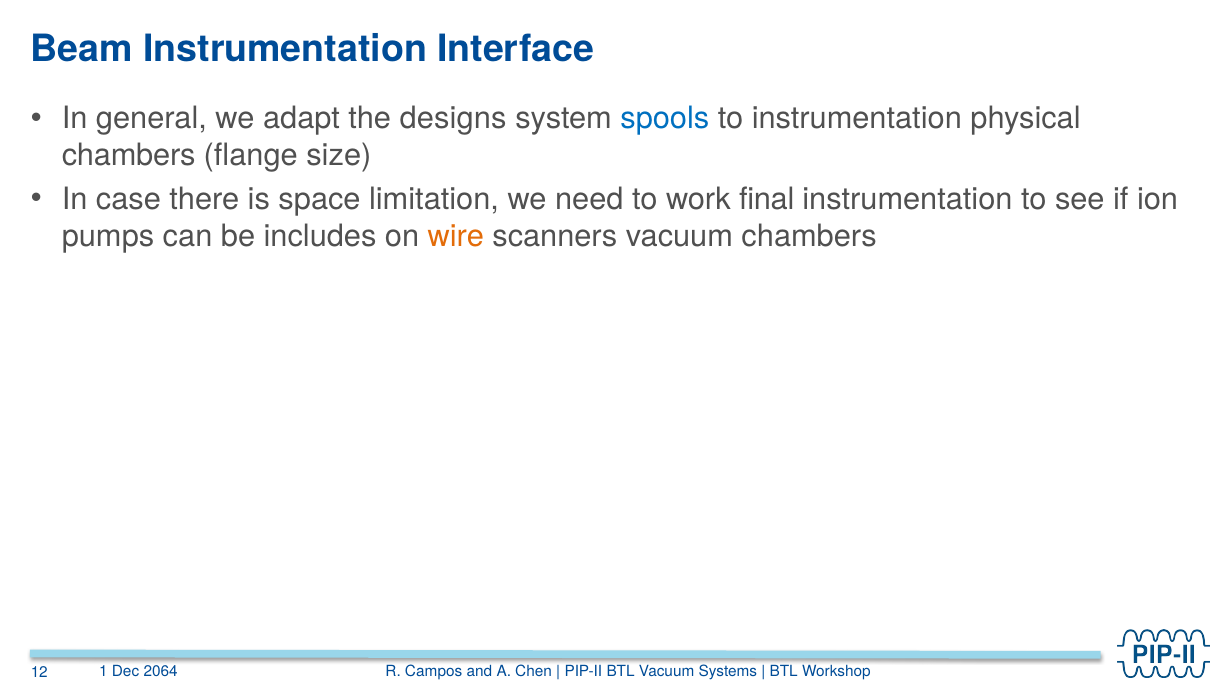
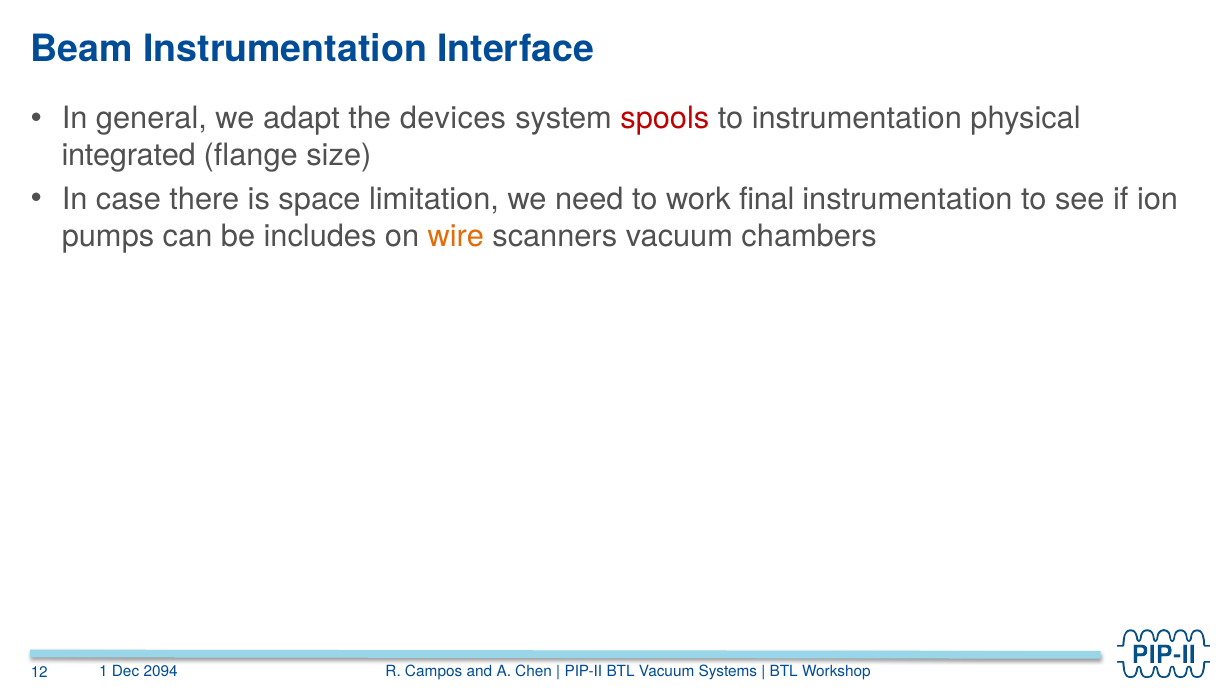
designs: designs -> devices
spools colour: blue -> red
chambers at (129, 156): chambers -> integrated
2064: 2064 -> 2094
